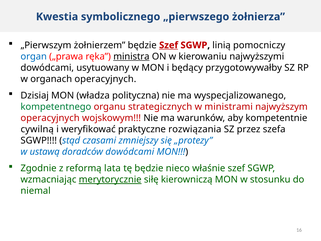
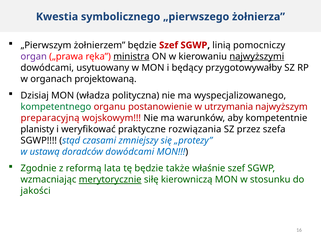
Szef at (169, 45) underline: present -> none
organ colour: blue -> purple
najwyższymi underline: none -> present
organach operacyjnych: operacyjnych -> projektowaną
strategicznych: strategicznych -> postanowienie
ministrami: ministrami -> utrzymania
operacyjnych at (50, 118): operacyjnych -> preparacyjną
cywilną: cywilną -> planisty
nieco: nieco -> także
niemal: niemal -> jakości
